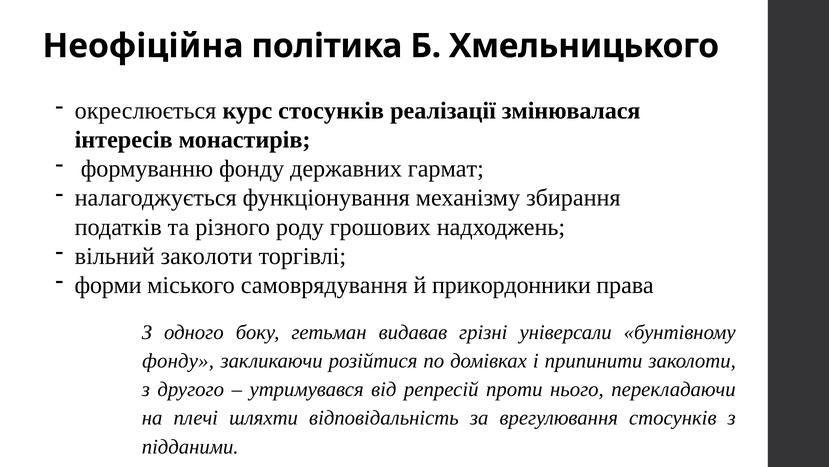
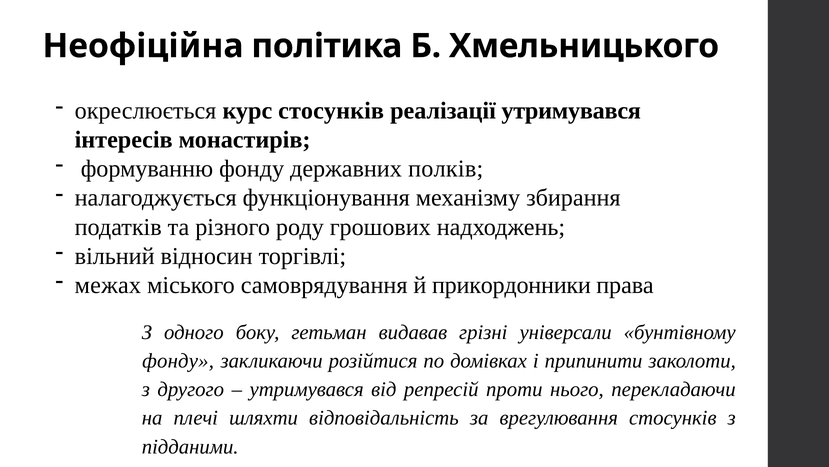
реалізації змінювалася: змінювалася -> утримувався
гармат: гармат -> полків
вільний заколоти: заколоти -> відносин
форми: форми -> межах
